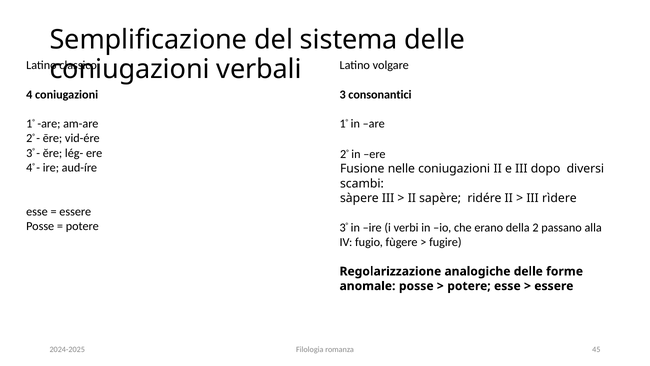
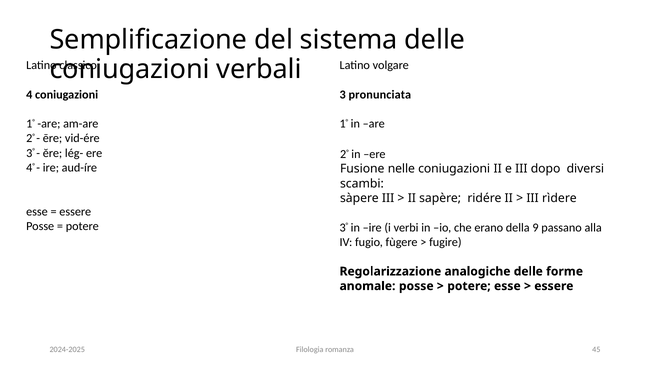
consonantici: consonantici -> pronunciata
2: 2 -> 9
